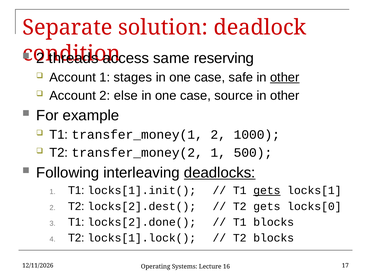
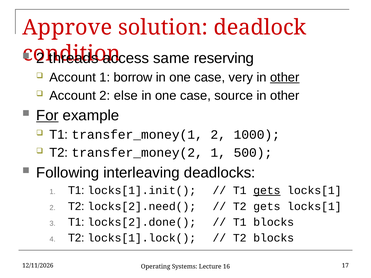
Separate: Separate -> Approve
stages: stages -> borrow
safe: safe -> very
For underline: none -> present
deadlocks underline: present -> none
locks[2].dest(: locks[2].dest( -> locks[2].need(
T2 gets locks[0: locks[0 -> locks[1
